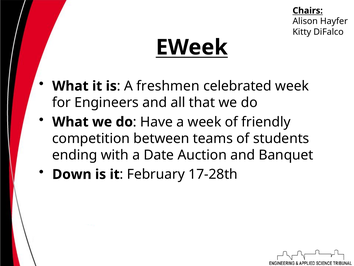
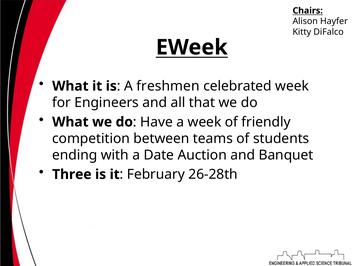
Down: Down -> Three
17-28th: 17-28th -> 26-28th
